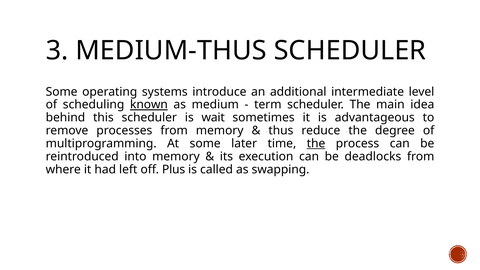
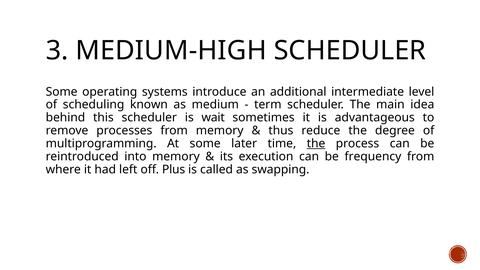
MEDIUM-THUS: MEDIUM-THUS -> MEDIUM-HIGH
known underline: present -> none
deadlocks: deadlocks -> frequency
